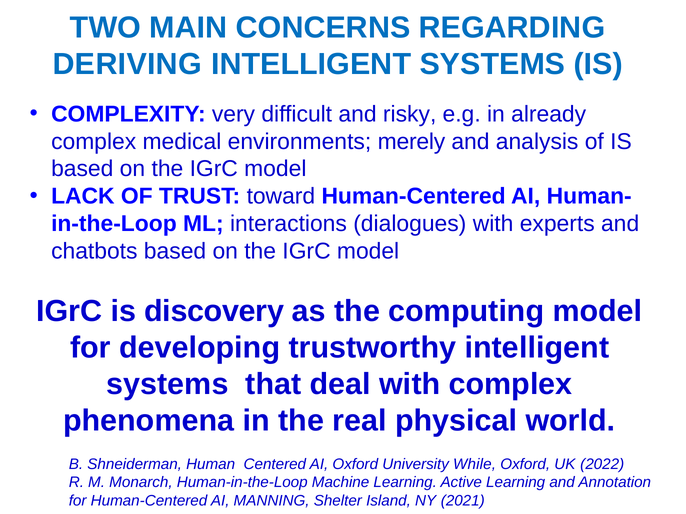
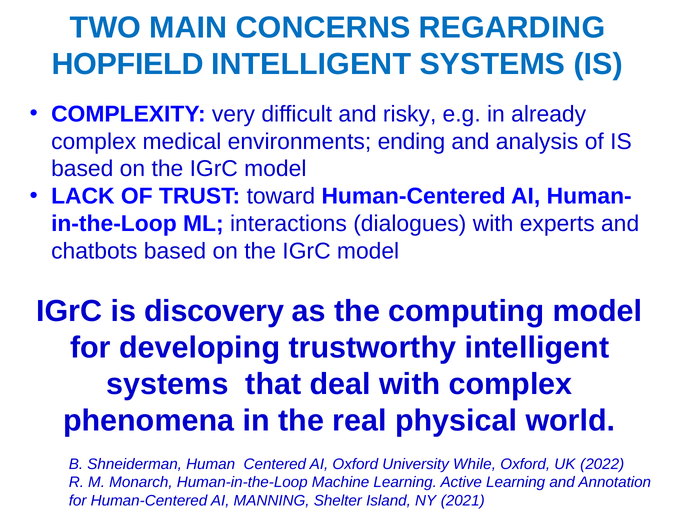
DERIVING: DERIVING -> HOPFIELD
merely: merely -> ending
